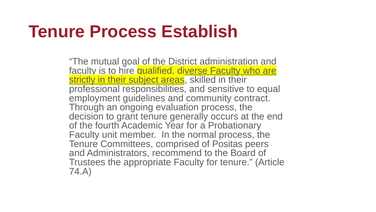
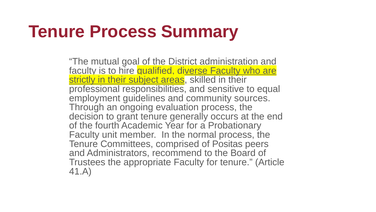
Establish: Establish -> Summary
contract: contract -> sources
74.A: 74.A -> 41.A
